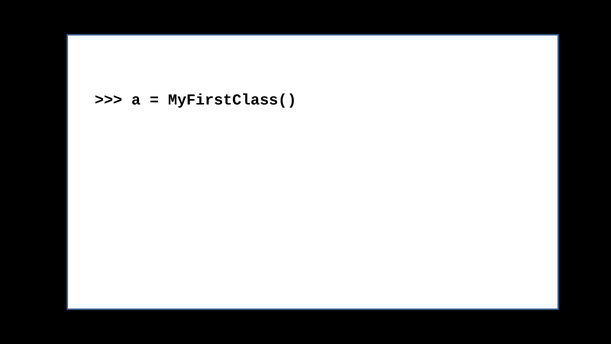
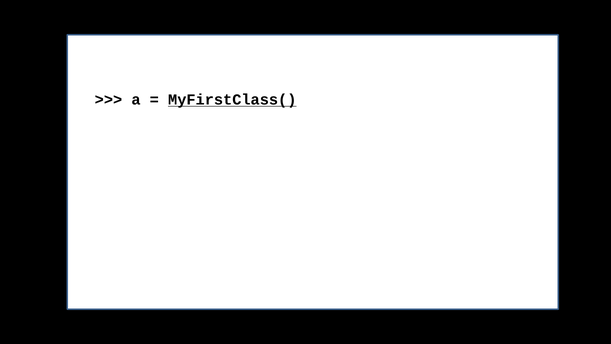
MyFirstClass( at (232, 100) underline: none -> present
